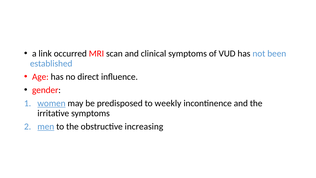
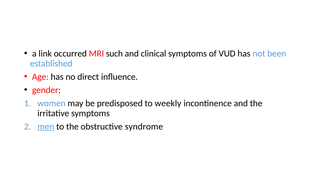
scan: scan -> such
women underline: present -> none
increasing: increasing -> syndrome
